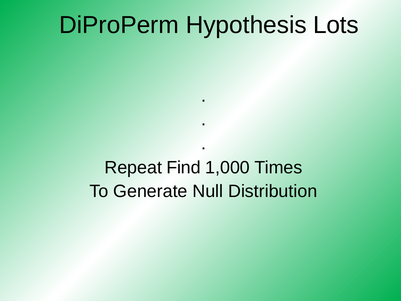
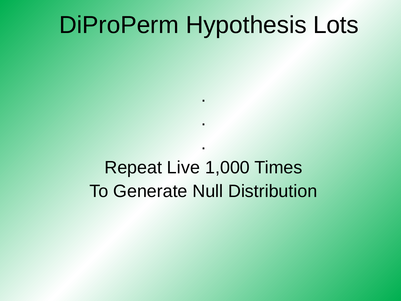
Find: Find -> Live
